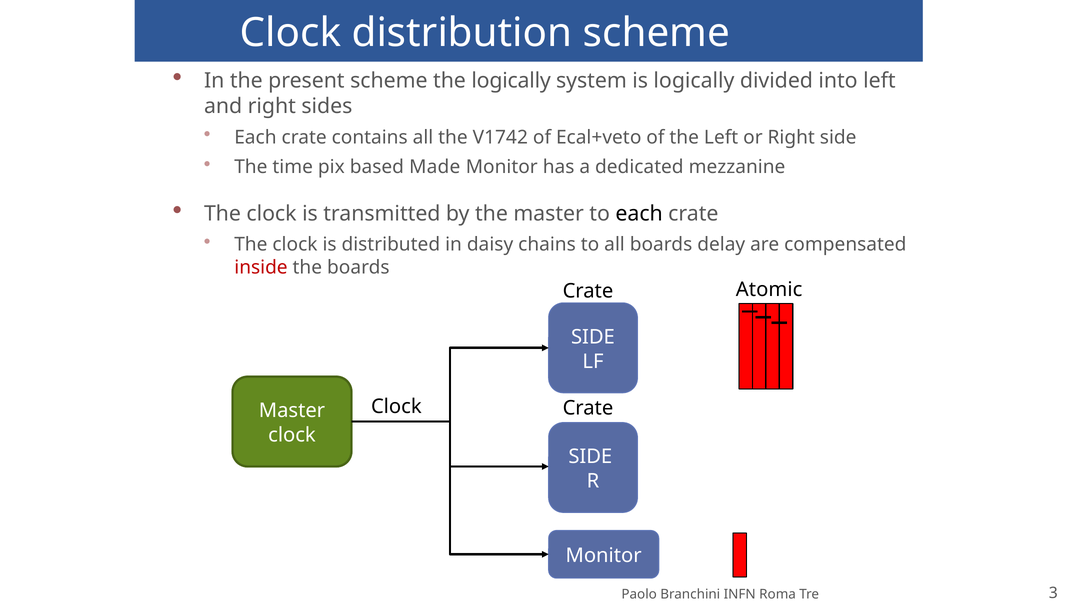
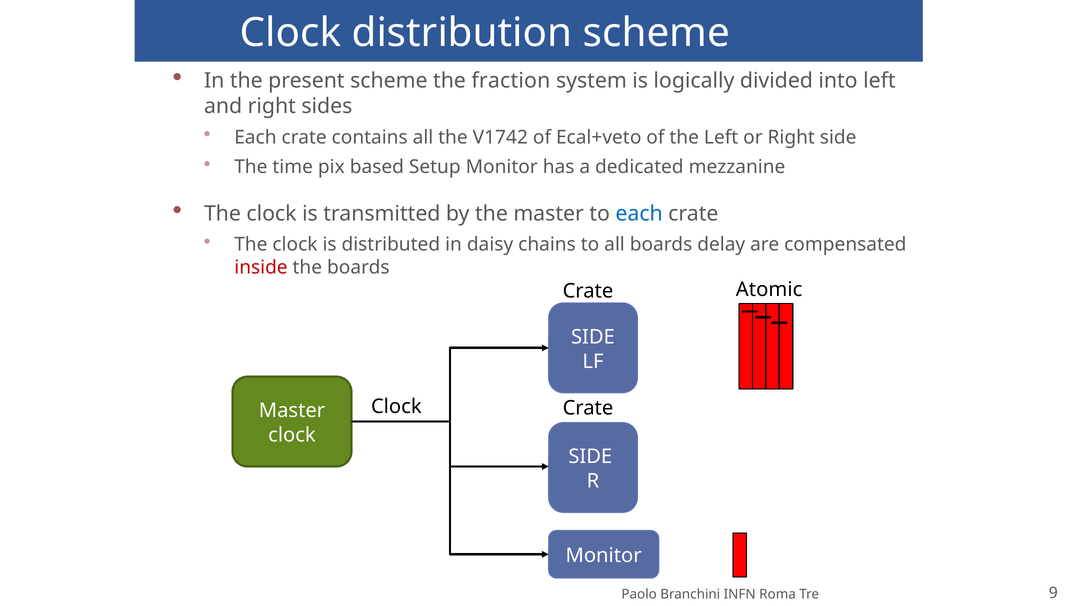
the logically: logically -> fraction
Made: Made -> Setup
each at (639, 214) colour: black -> blue
3: 3 -> 9
